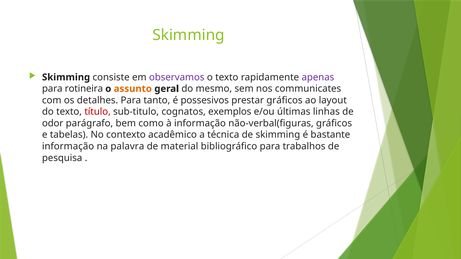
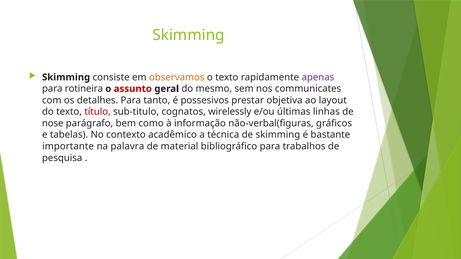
observamos colour: purple -> orange
assunto colour: orange -> red
prestar gráficos: gráficos -> objetiva
exemplos: exemplos -> wirelessly
odor: odor -> nose
informação at (68, 146): informação -> importante
